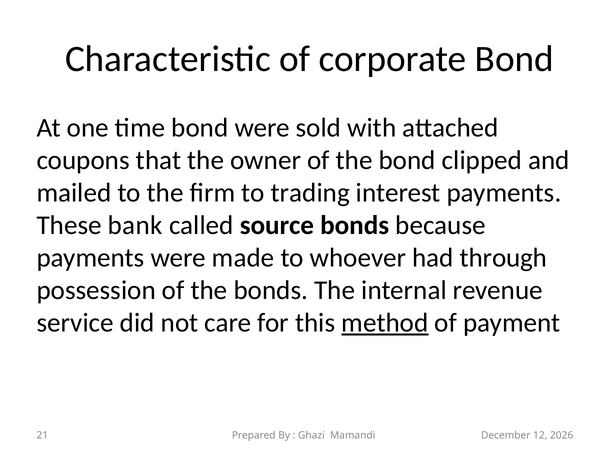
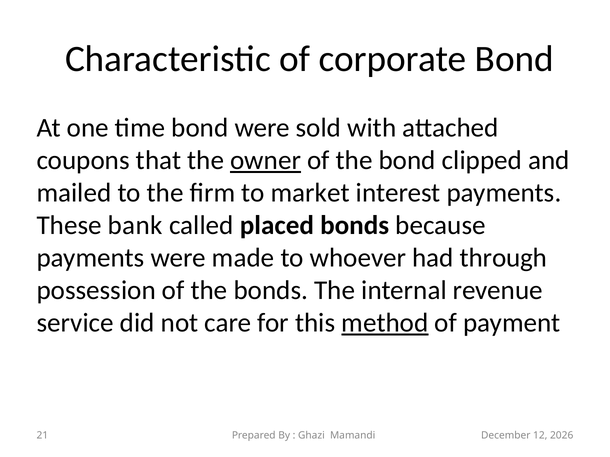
owner underline: none -> present
trading: trading -> market
source: source -> placed
